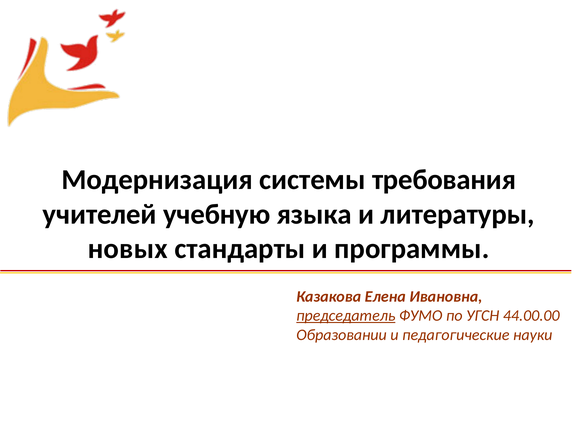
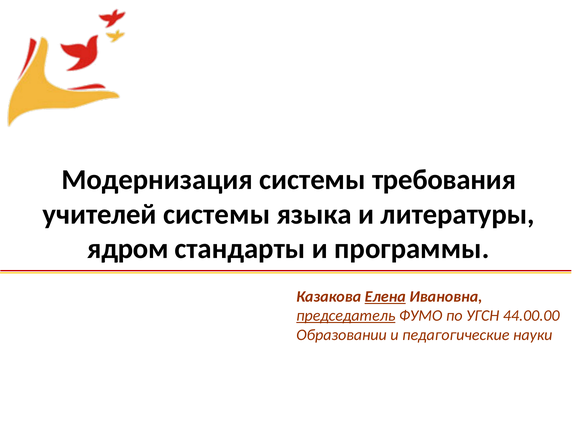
учителей учебную: учебную -> системы
новых: новых -> ядром
Елена underline: none -> present
